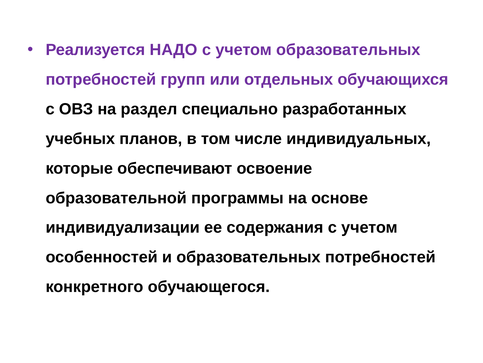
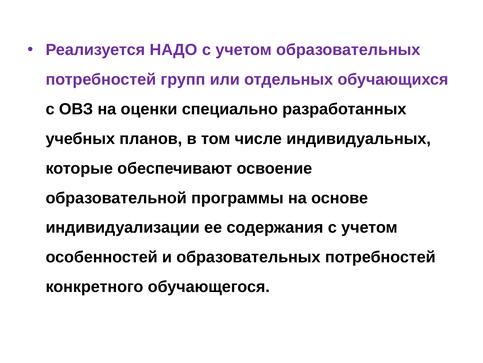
раздел: раздел -> оценки
